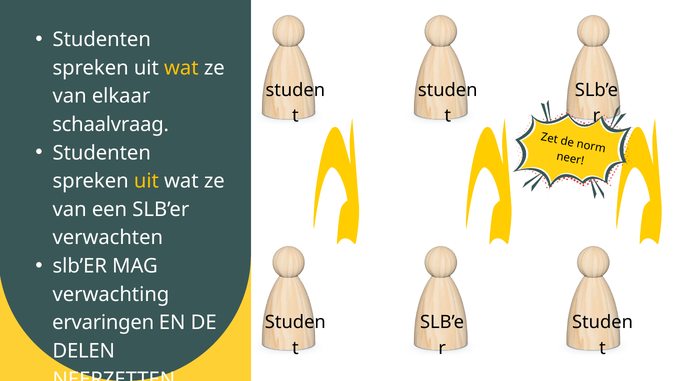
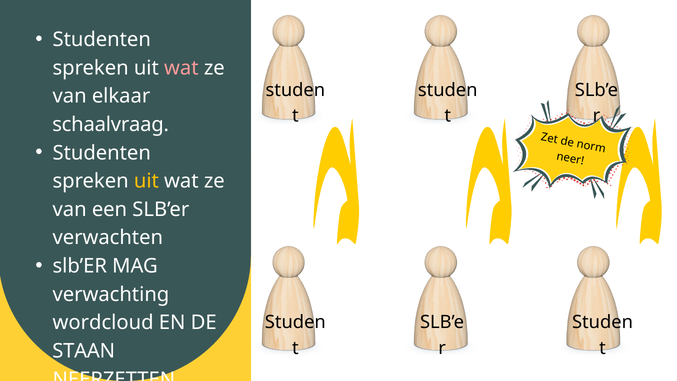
wat at (181, 68) colour: yellow -> pink
ervaringen: ervaringen -> wordcloud
DELEN: DELEN -> STAAN
